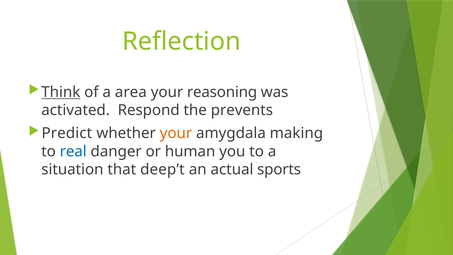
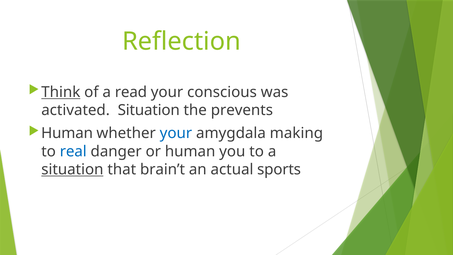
area: area -> read
reasoning: reasoning -> conscious
activated Respond: Respond -> Situation
Predict at (67, 133): Predict -> Human
your at (176, 133) colour: orange -> blue
situation at (72, 169) underline: none -> present
deep’t: deep’t -> brain’t
